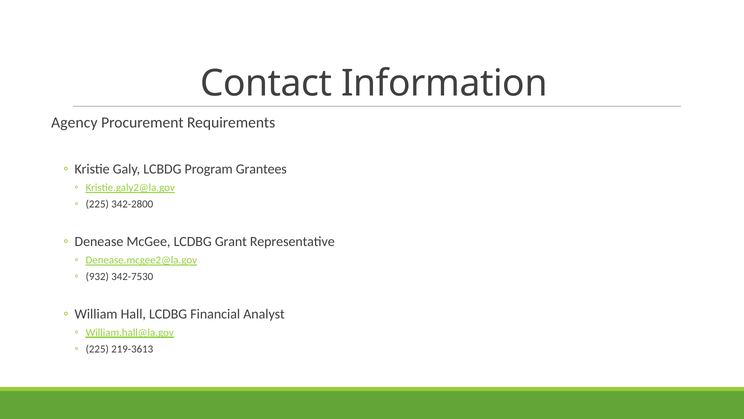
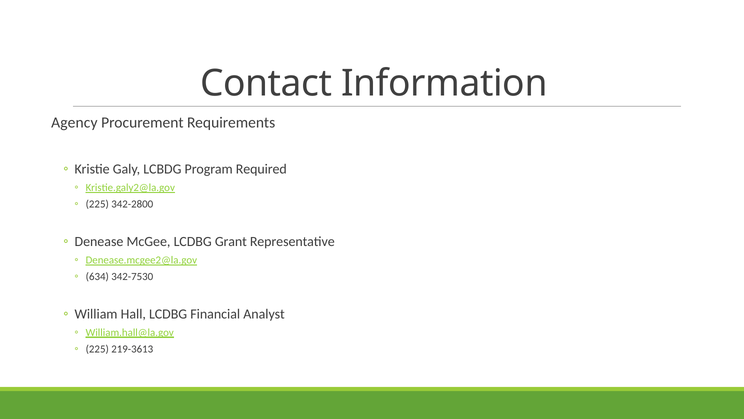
Grantees: Grantees -> Required
932: 932 -> 634
